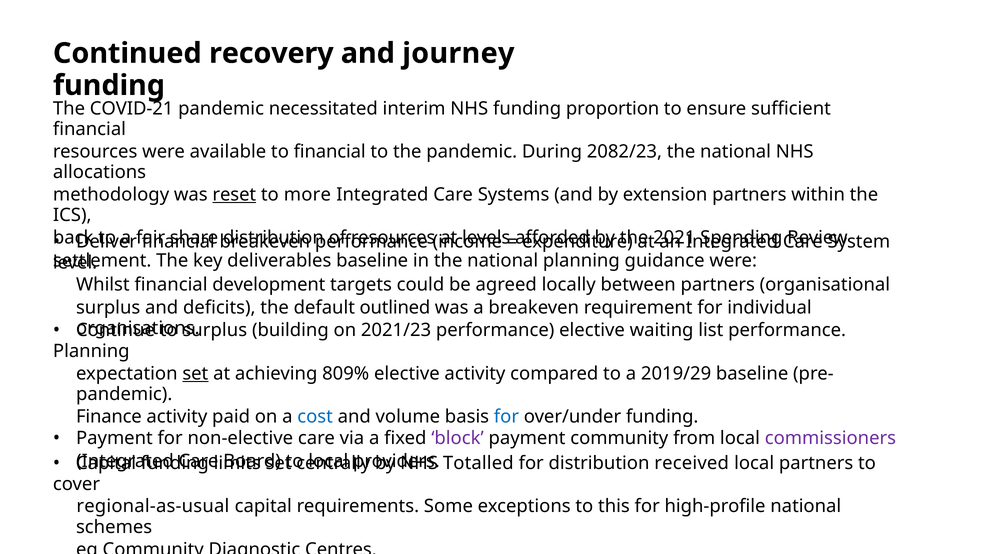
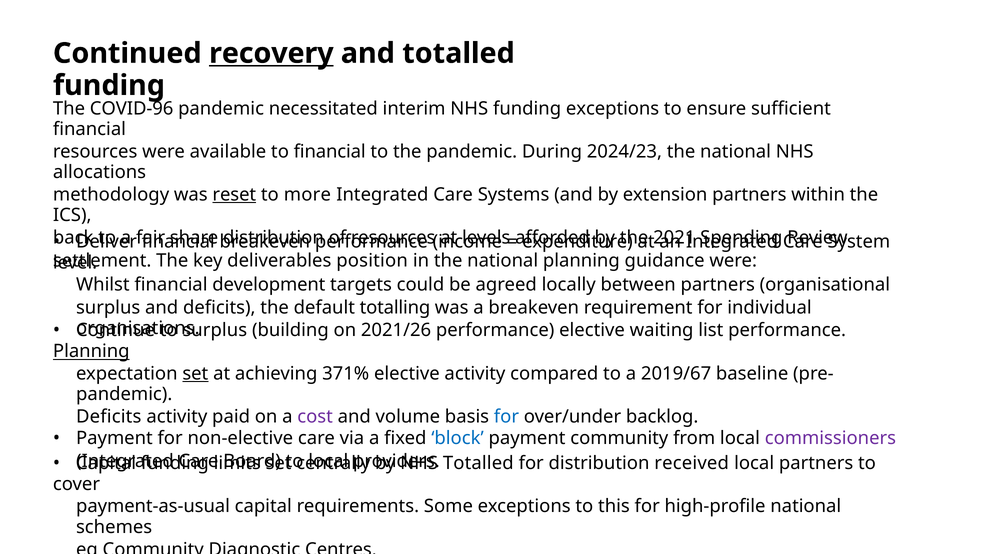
recovery underline: none -> present
and journey: journey -> totalled
COVID-21: COVID-21 -> COVID-96
funding proportion: proportion -> exceptions
2082/23: 2082/23 -> 2024/23
deliverables baseline: baseline -> position
outlined: outlined -> totalling
2021/23: 2021/23 -> 2021/26
Planning at (91, 352) underline: none -> present
809%: 809% -> 371%
2019/29: 2019/29 -> 2019/67
Finance at (109, 417): Finance -> Deficits
cost colour: blue -> purple
over/under funding: funding -> backlog
block colour: purple -> blue
regional-as-usual: regional-as-usual -> payment-as-usual
